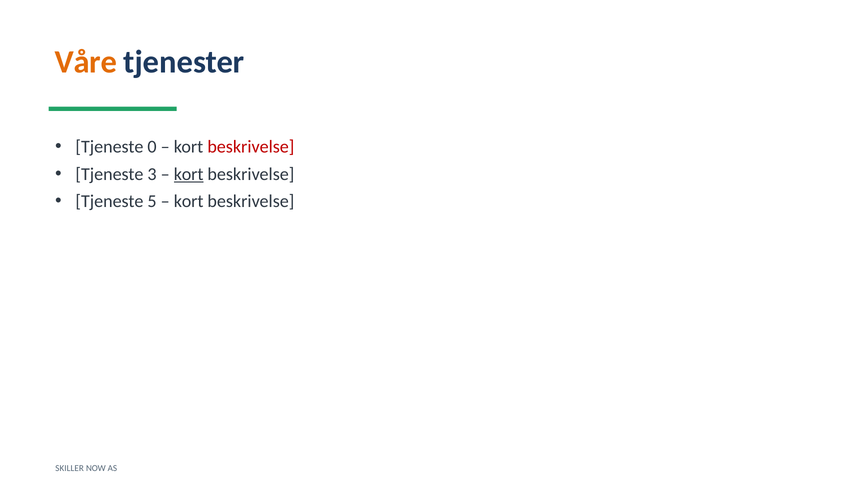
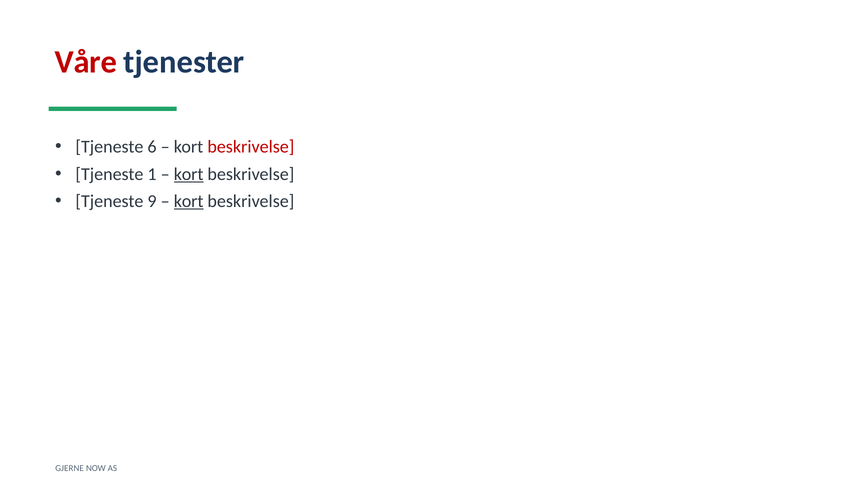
Våre colour: orange -> red
0: 0 -> 6
3: 3 -> 1
5: 5 -> 9
kort at (189, 201) underline: none -> present
SKILLER: SKILLER -> GJERNE
